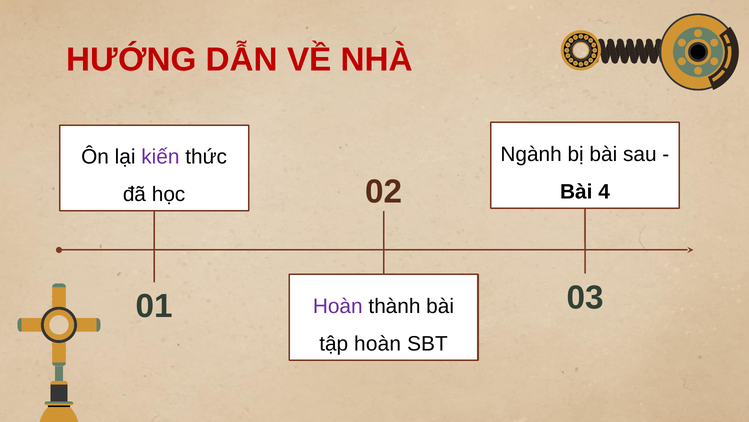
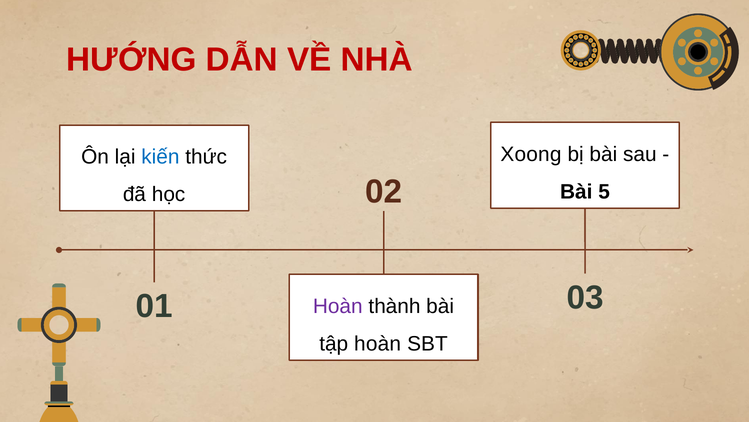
Ngành: Ngành -> Xoong
kiến colour: purple -> blue
4: 4 -> 5
